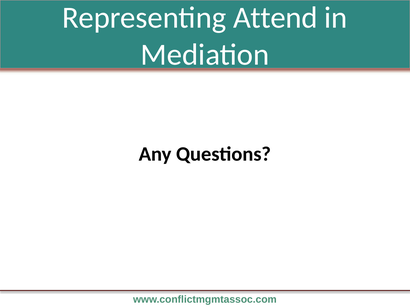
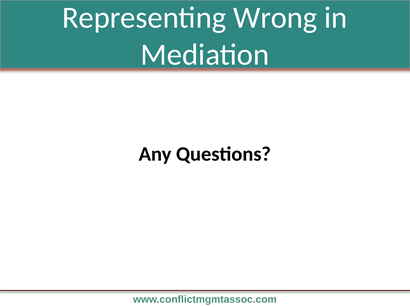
Attend: Attend -> Wrong
